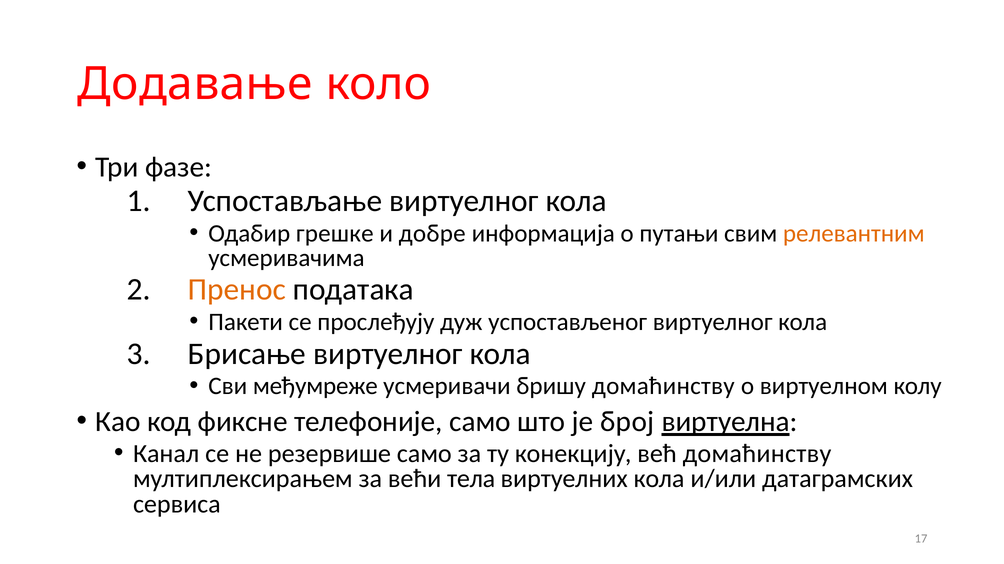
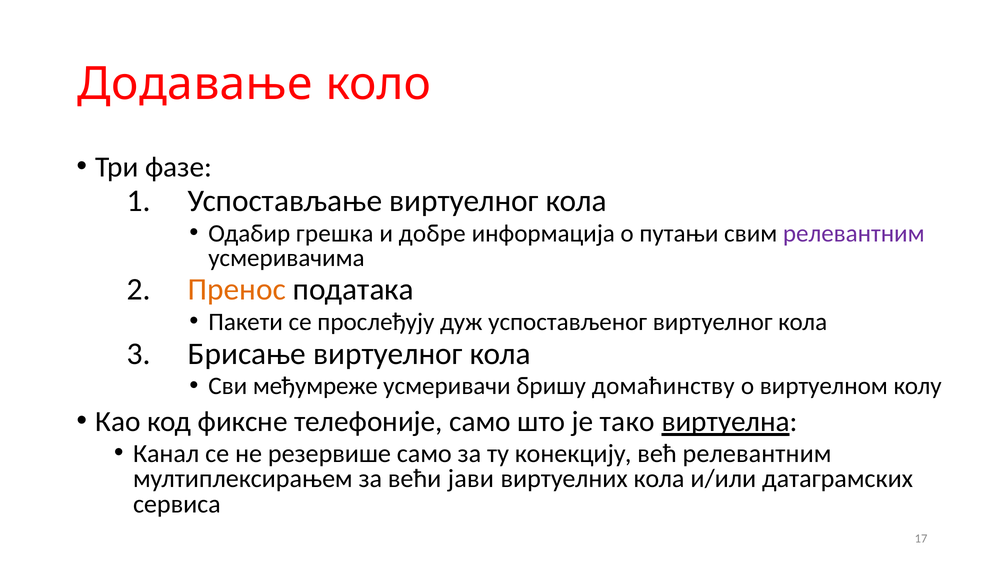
грешке: грешке -> грешка
релевантним at (854, 234) colour: orange -> purple
број: број -> тако
већ домаћинству: домаћинству -> релевантним
тела: тела -> јави
